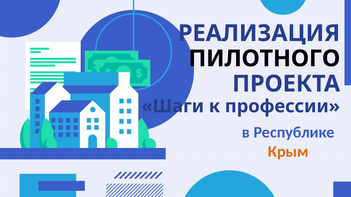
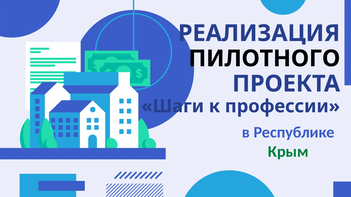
Крым colour: orange -> green
